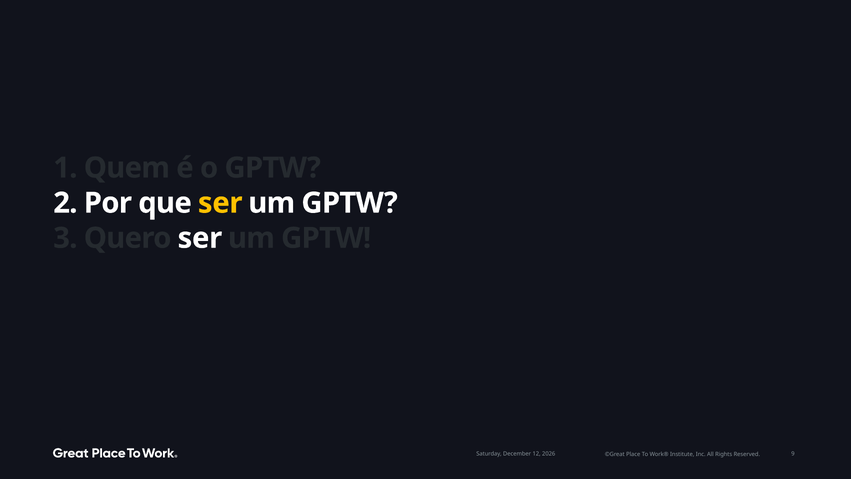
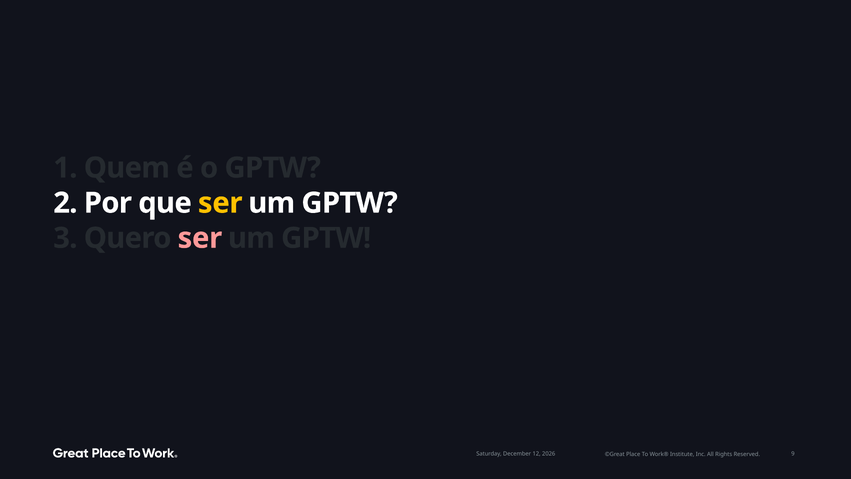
ser at (200, 238) colour: white -> pink
